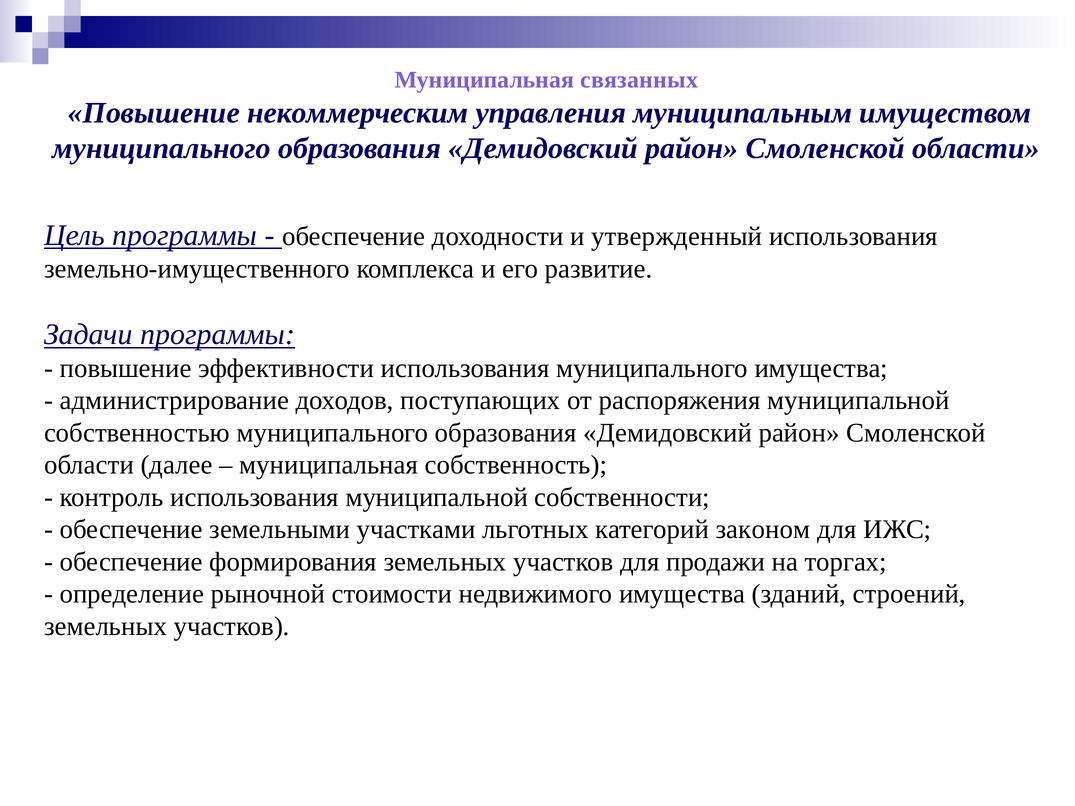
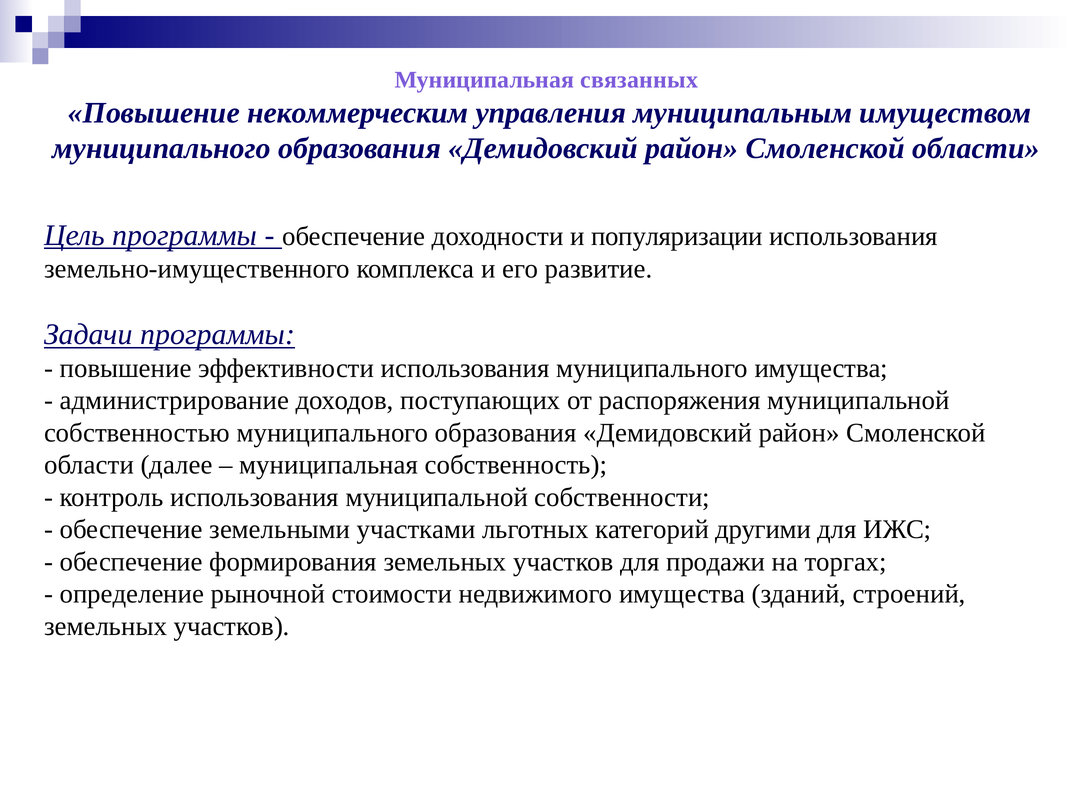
утвержденный: утвержденный -> популяризации
законом: законом -> другими
